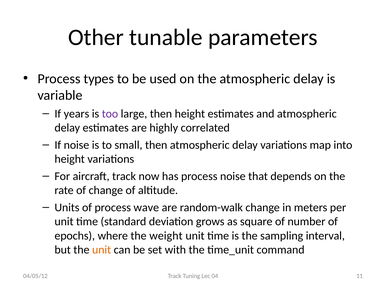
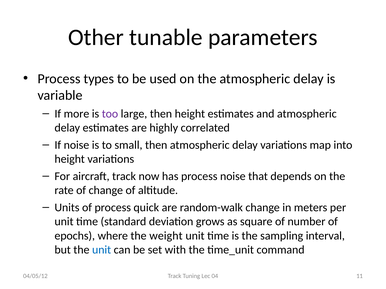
years: years -> more
wave: wave -> quick
unit at (102, 250) colour: orange -> blue
